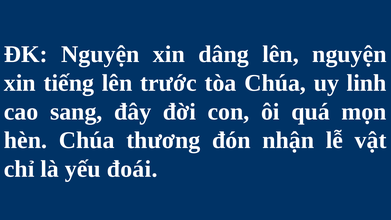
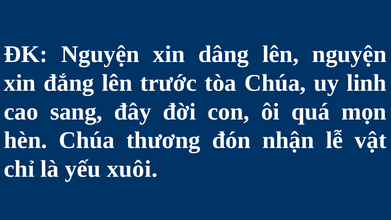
tiếng: tiếng -> đắng
đoái: đoái -> xuôi
